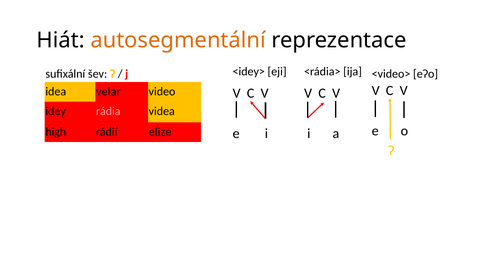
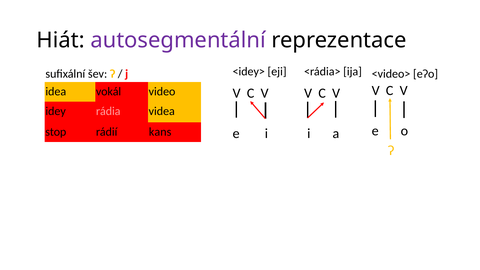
autosegmentální colour: orange -> purple
velar: velar -> vokál
high: high -> stop
elize: elize -> kans
